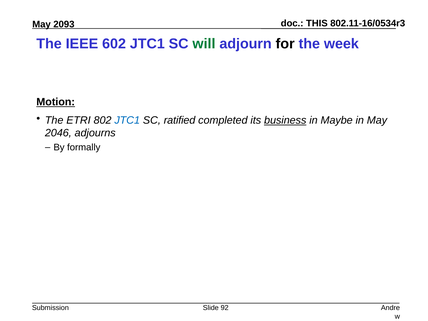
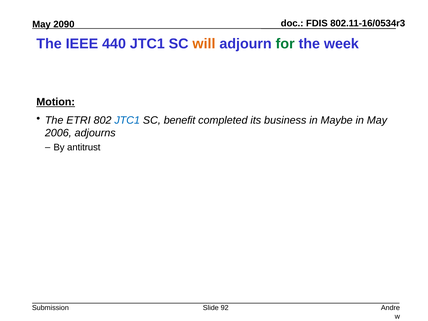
THIS: THIS -> FDIS
2093: 2093 -> 2090
602: 602 -> 440
will colour: green -> orange
for colour: black -> green
ratified: ratified -> benefit
business underline: present -> none
2046: 2046 -> 2006
formally: formally -> antitrust
